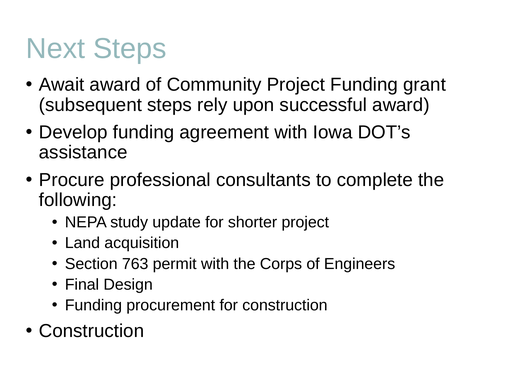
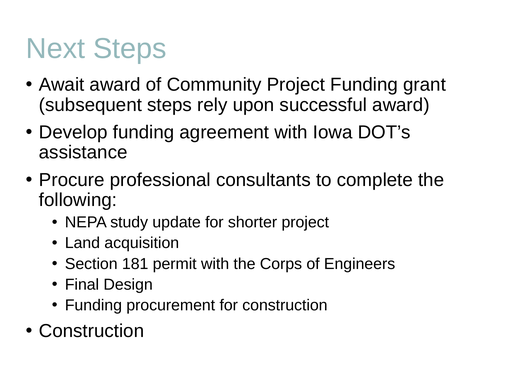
763: 763 -> 181
